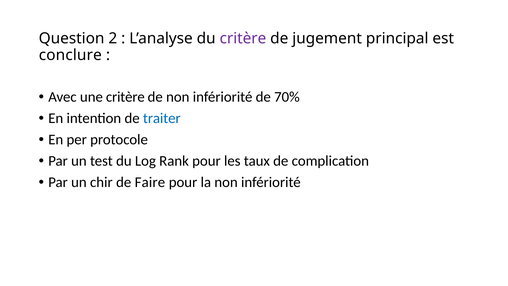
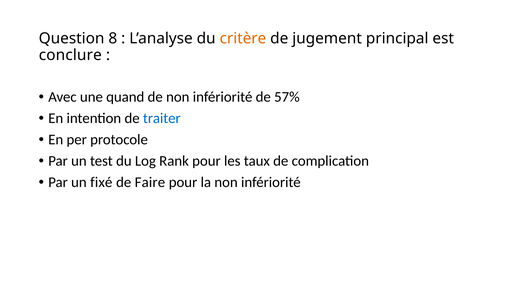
2: 2 -> 8
critère at (243, 38) colour: purple -> orange
une critère: critère -> quand
70%: 70% -> 57%
chir: chir -> fixé
